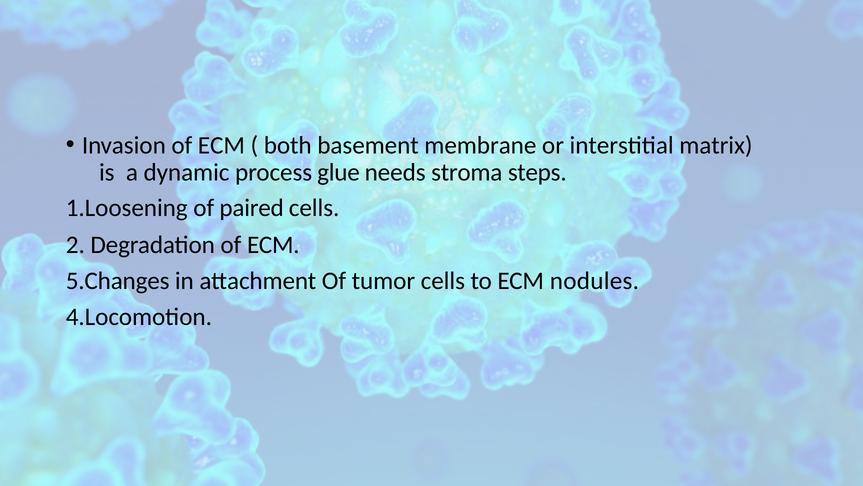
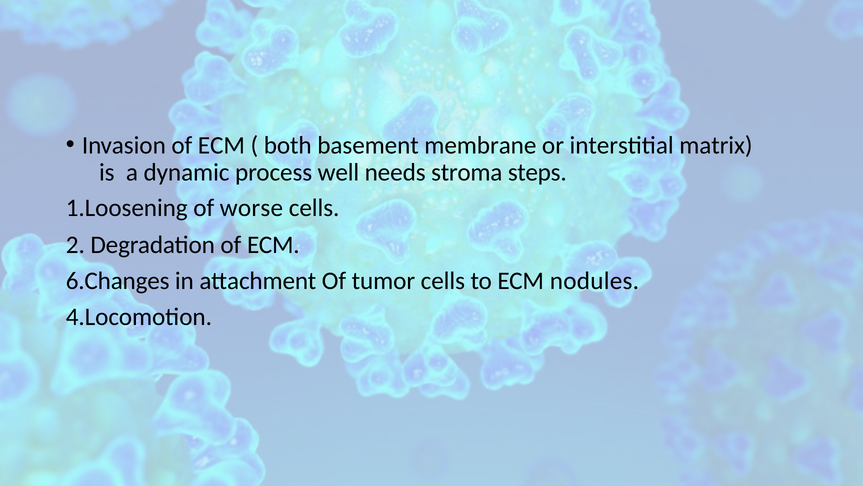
glue: glue -> well
paired: paired -> worse
5.Changes: 5.Changes -> 6.Changes
